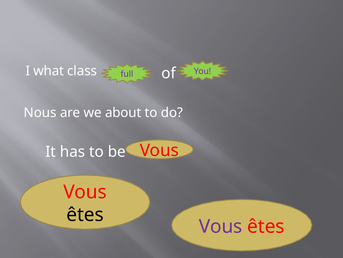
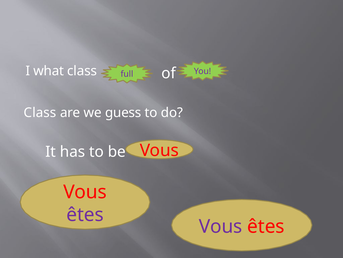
Nous at (40, 112): Nous -> Class
about: about -> guess
êtes at (85, 214) colour: black -> purple
